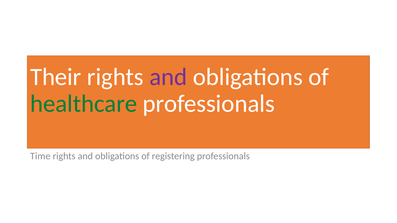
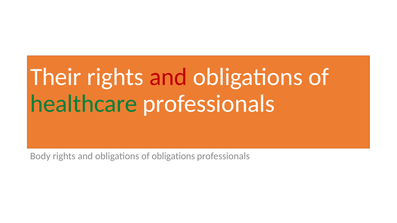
and at (168, 77) colour: purple -> red
Time: Time -> Body
of registering: registering -> obligations
